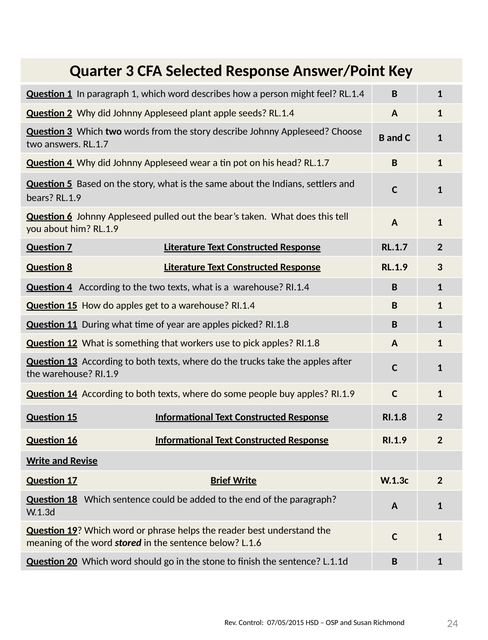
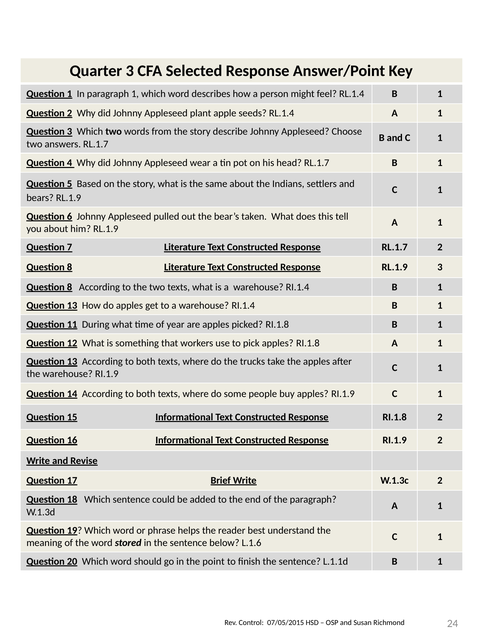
4 at (70, 287): 4 -> 8
15 at (72, 306): 15 -> 13
stone: stone -> point
